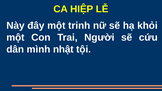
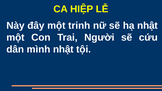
hạ khỏi: khỏi -> nhật
